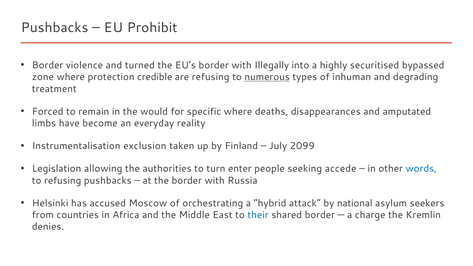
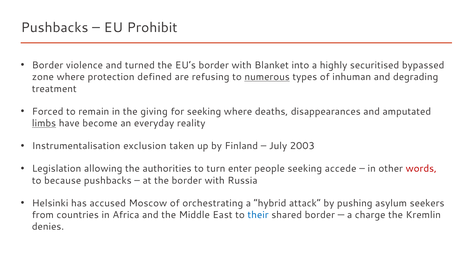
Illegally: Illegally -> Blanket
credible: credible -> defined
would: would -> giving
for specific: specific -> seeking
limbs underline: none -> present
2099: 2099 -> 2003
words colour: blue -> red
to refusing: refusing -> because
national: national -> pushing
